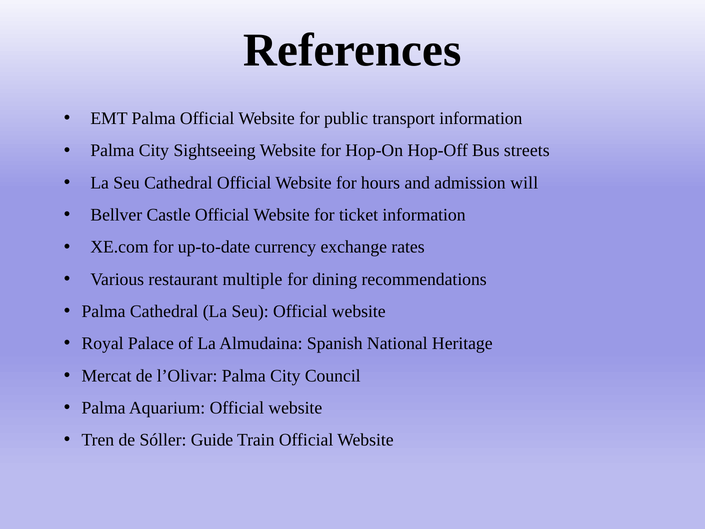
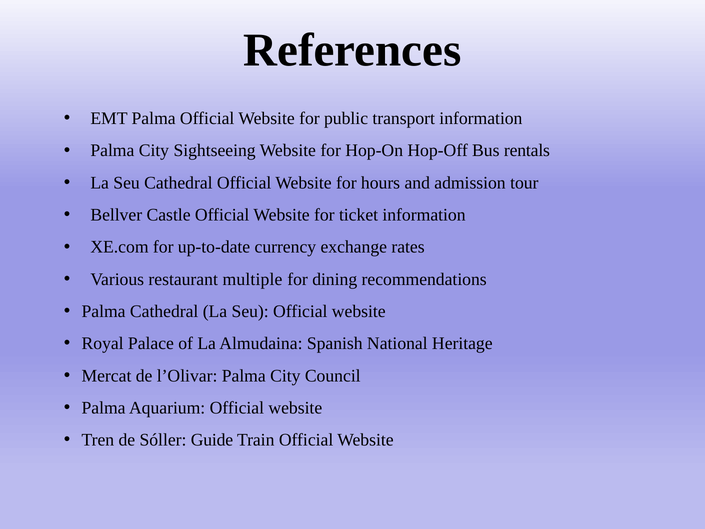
streets: streets -> rentals
will: will -> tour
